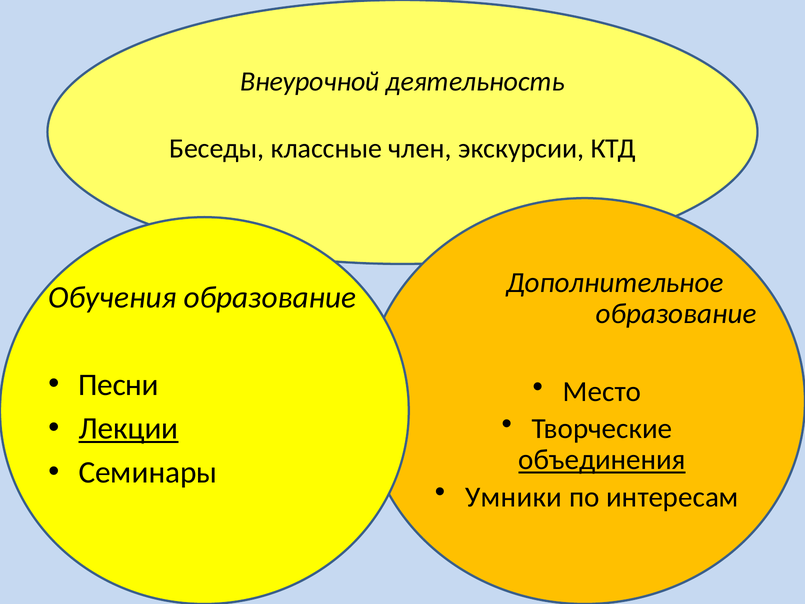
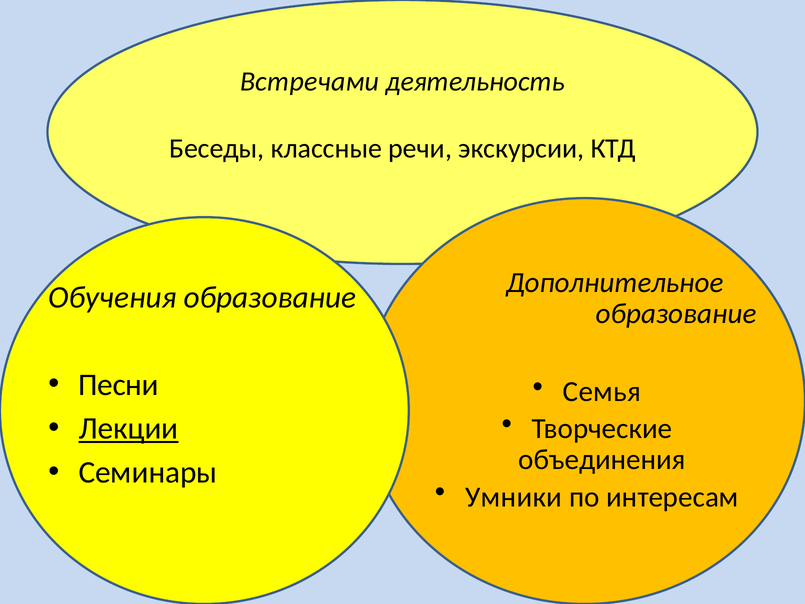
Внеурочной: Внеурочной -> Встречами
член: член -> речи
Место: Место -> Семья
объединения underline: present -> none
